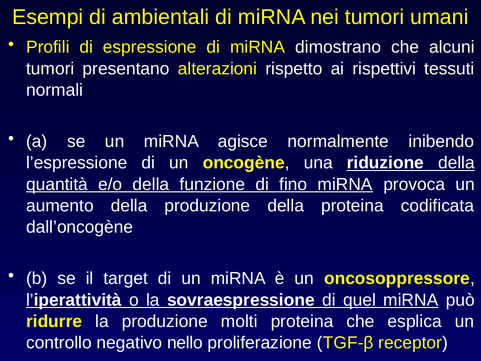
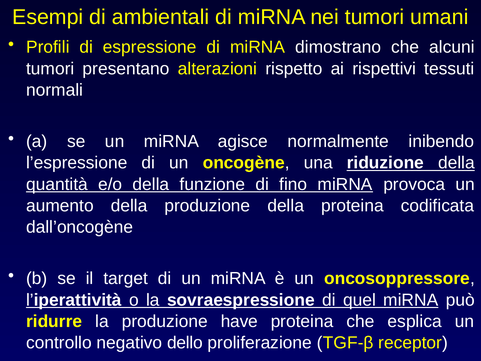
molti: molti -> have
nello: nello -> dello
